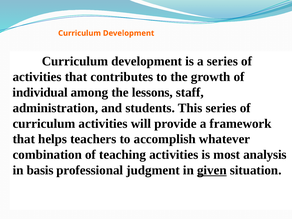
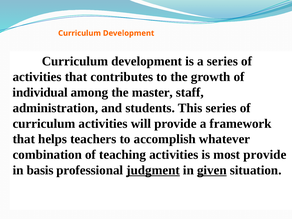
lessons: lessons -> master
most analysis: analysis -> provide
judgment underline: none -> present
